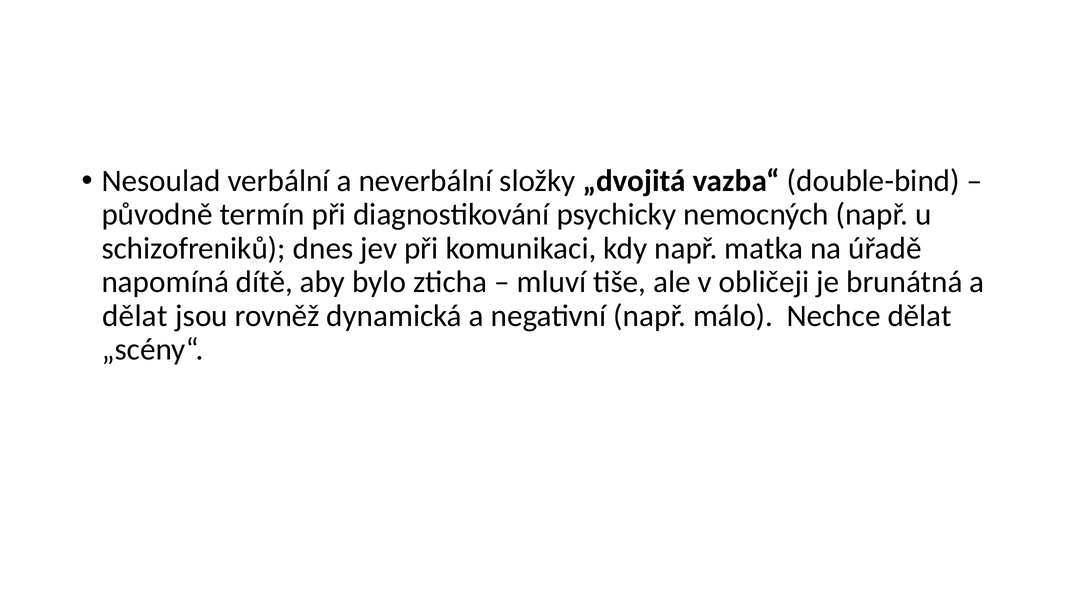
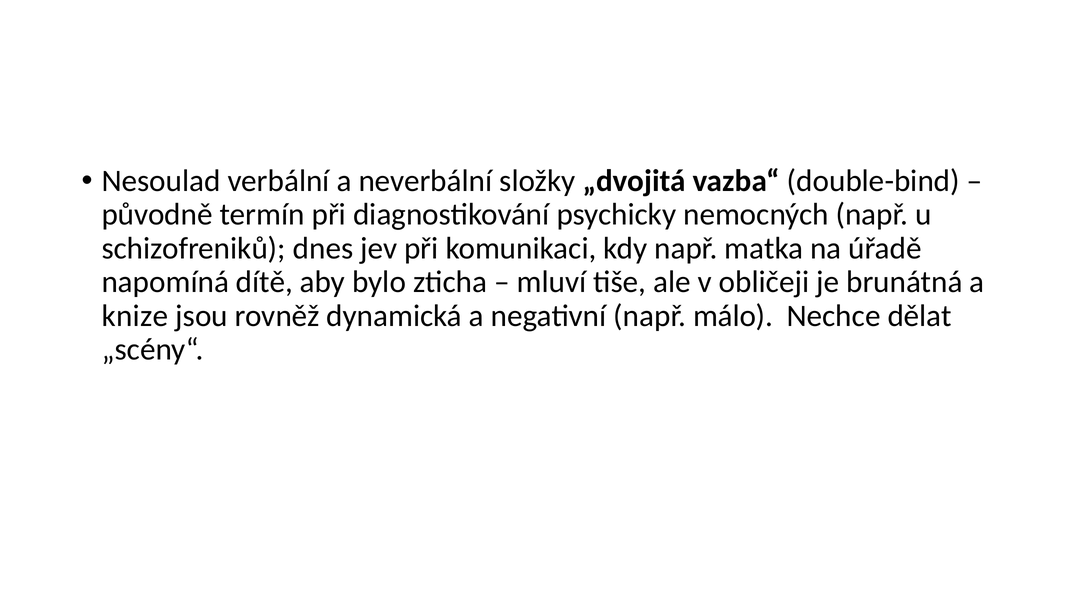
dělat at (135, 316): dělat -> knize
